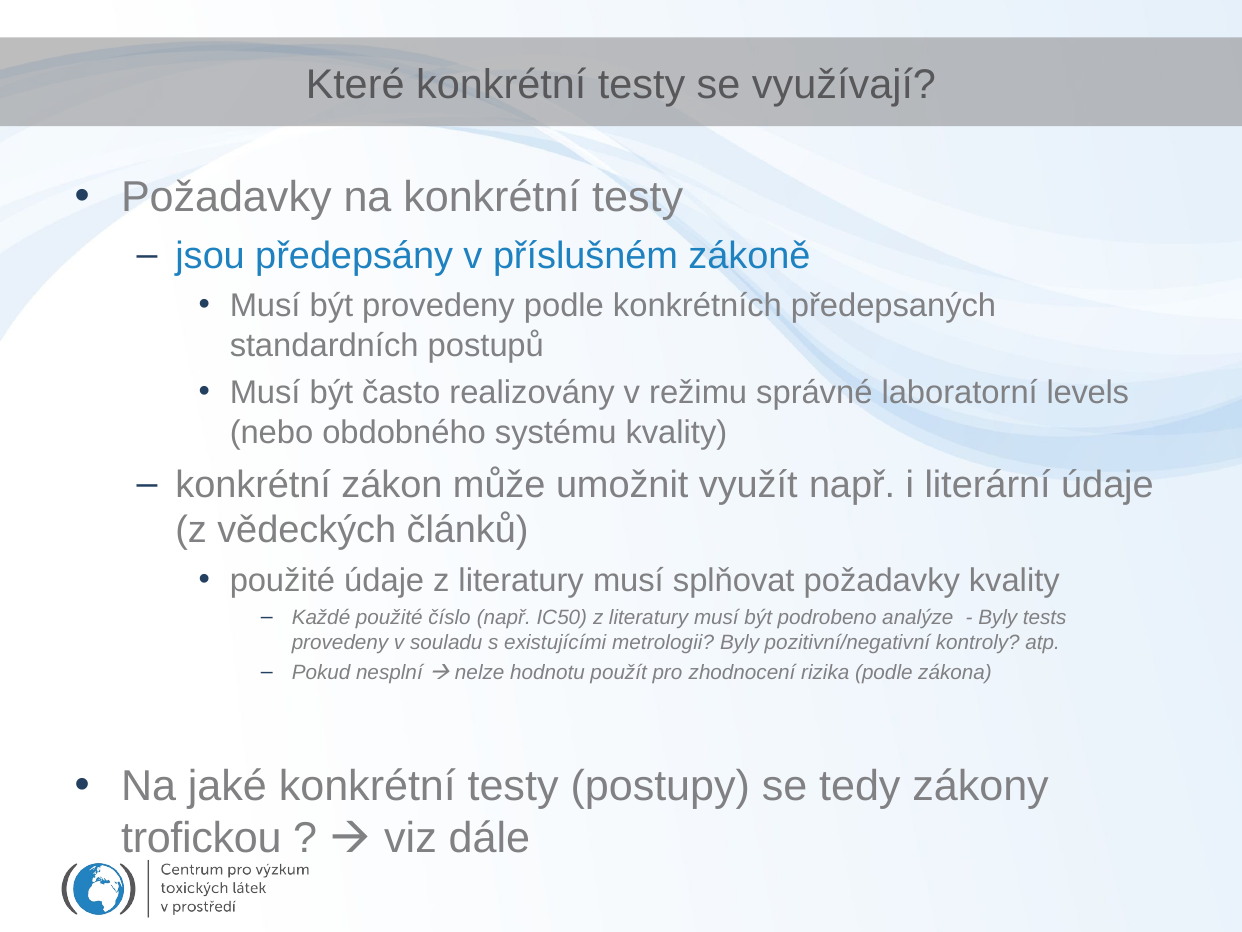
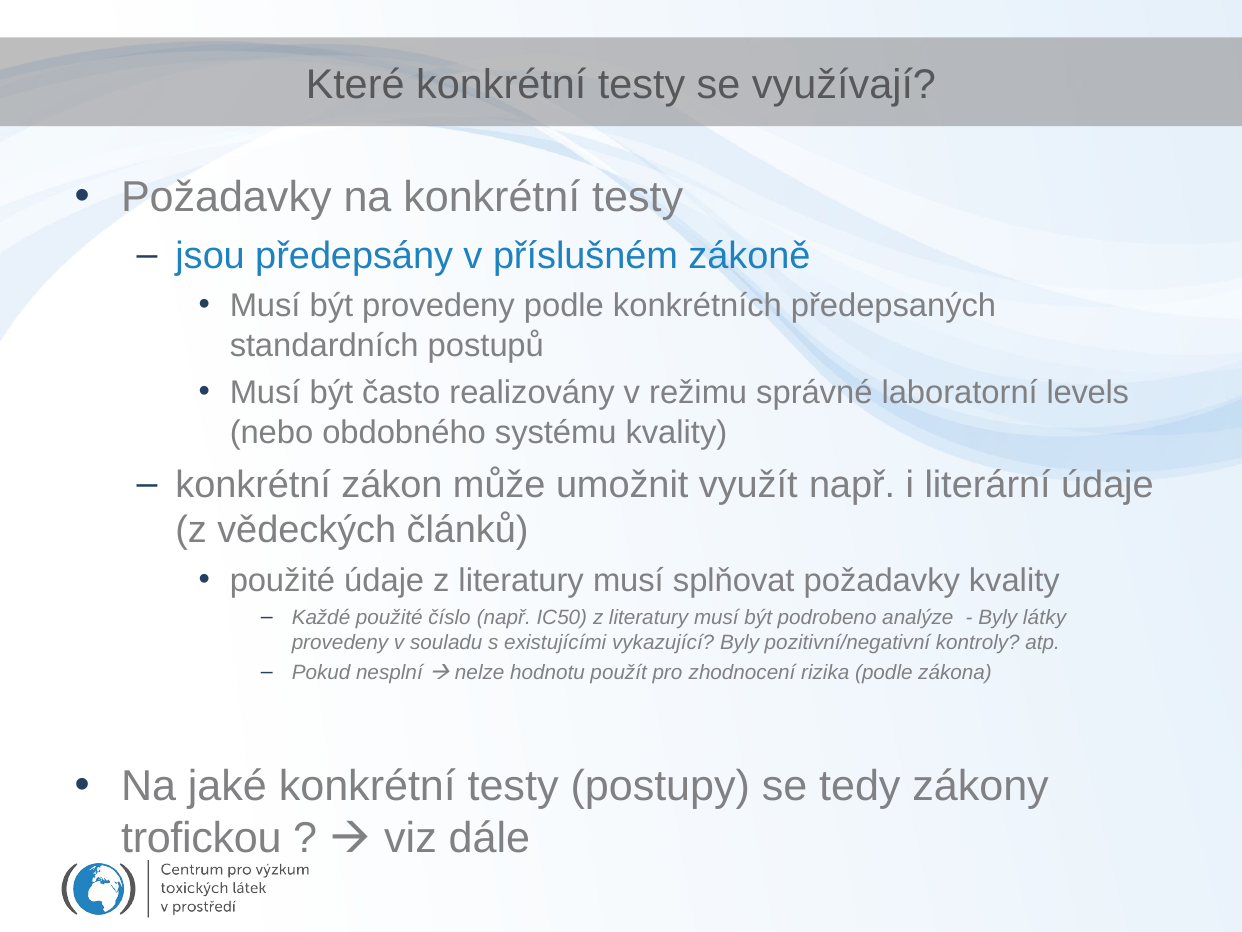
tests: tests -> látky
metrologii: metrologii -> vykazující
